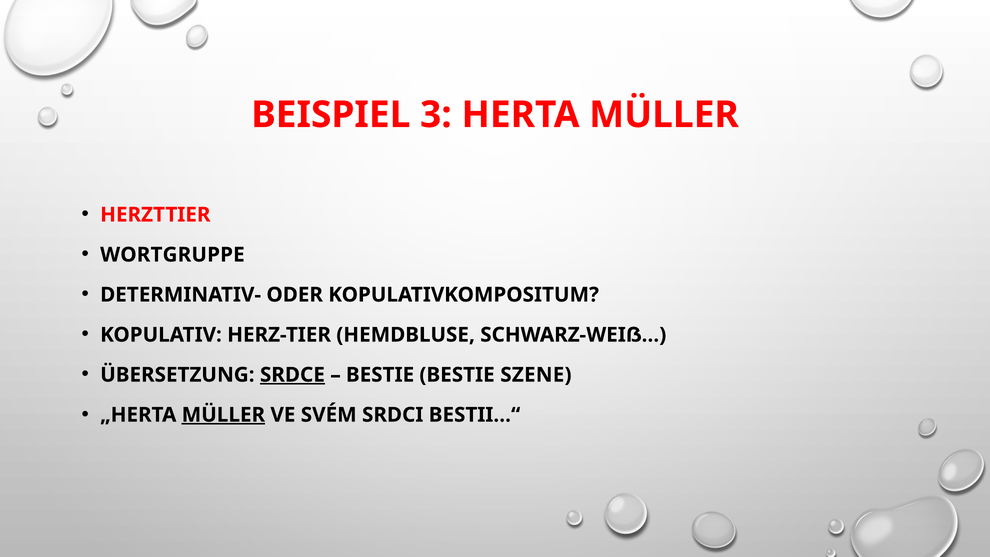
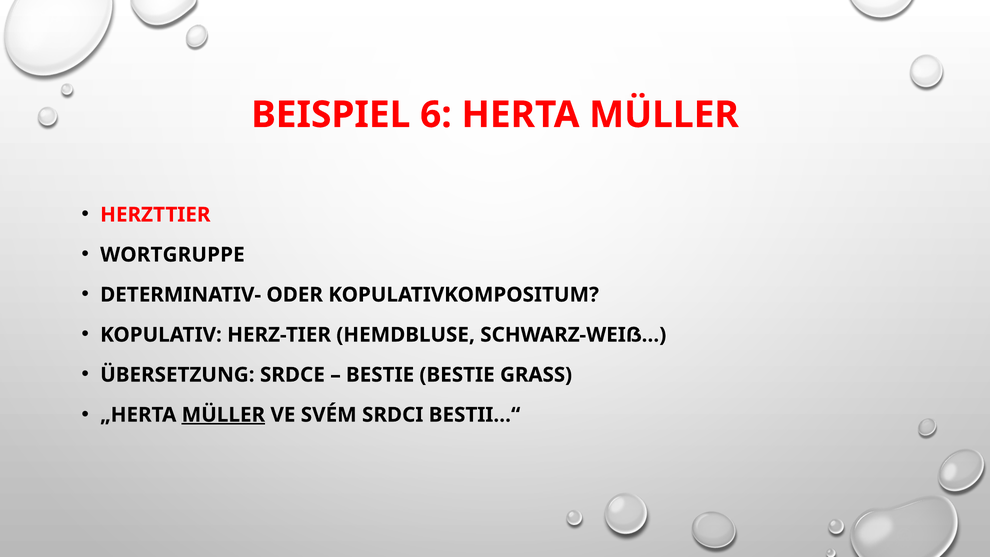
3: 3 -> 6
SRDCE underline: present -> none
SZENE: SZENE -> GRASS
